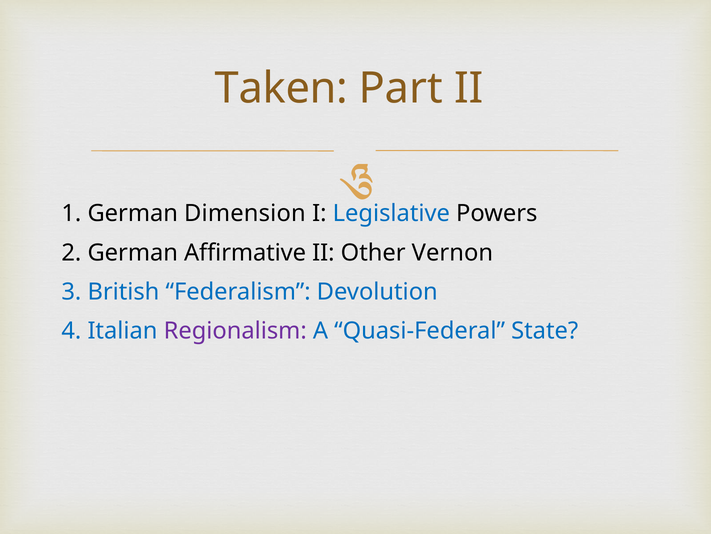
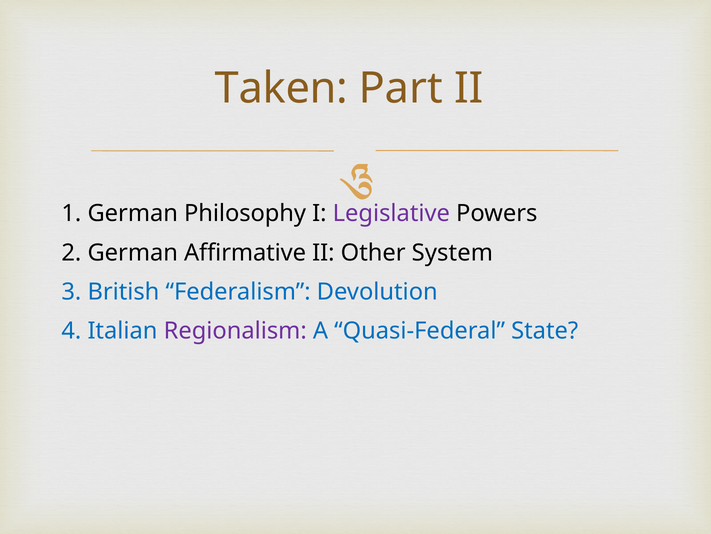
Dimension: Dimension -> Philosophy
Legislative colour: blue -> purple
Vernon: Vernon -> System
